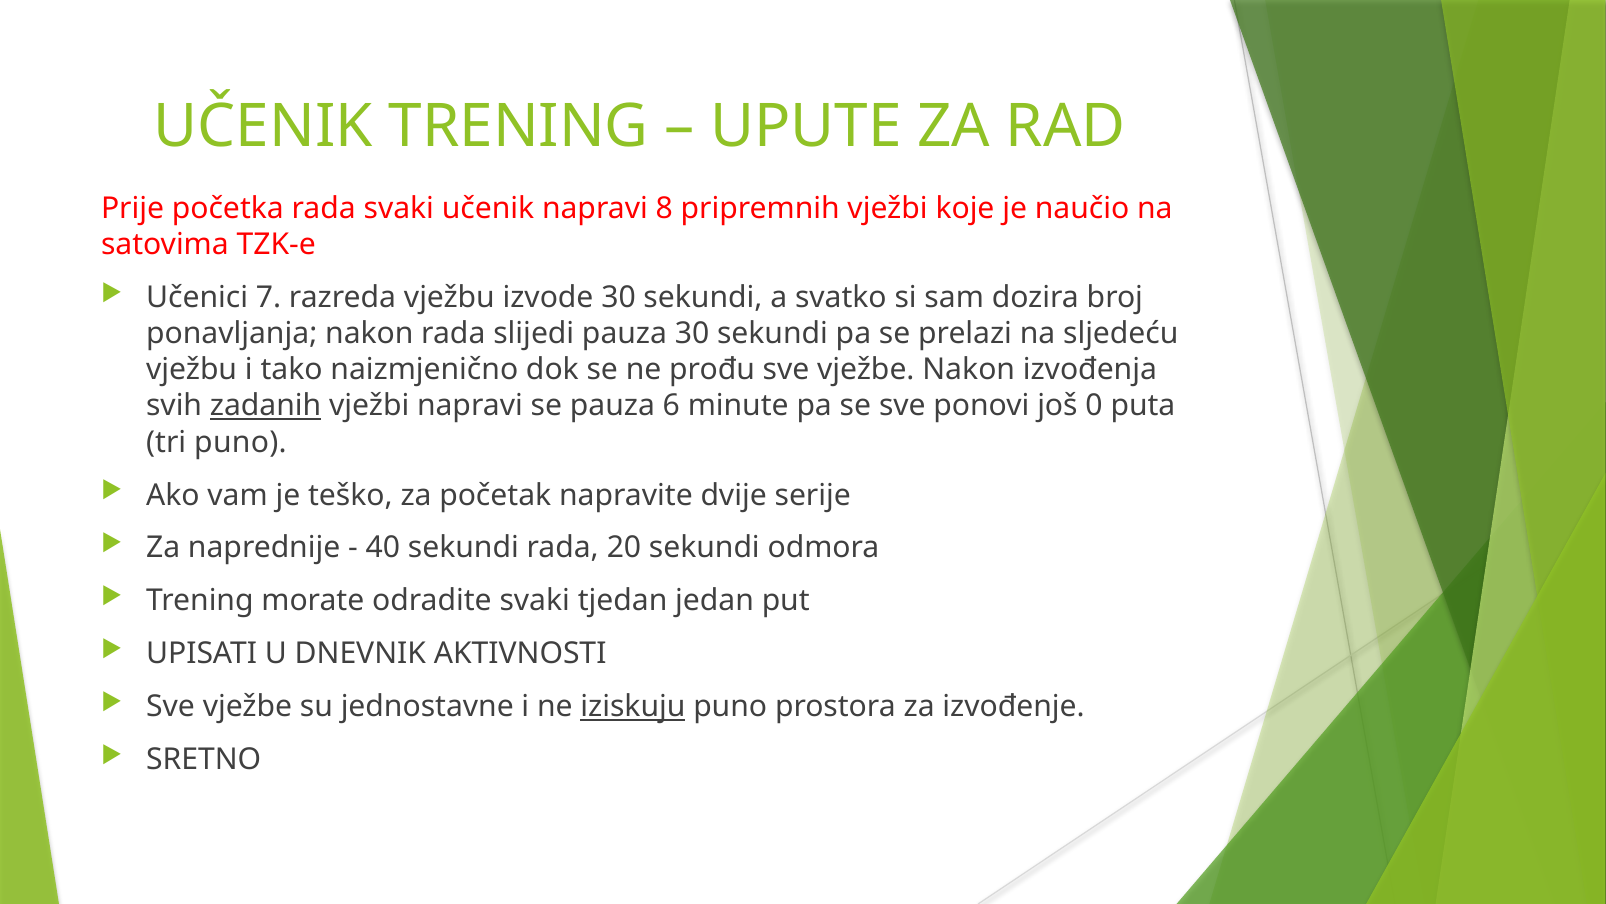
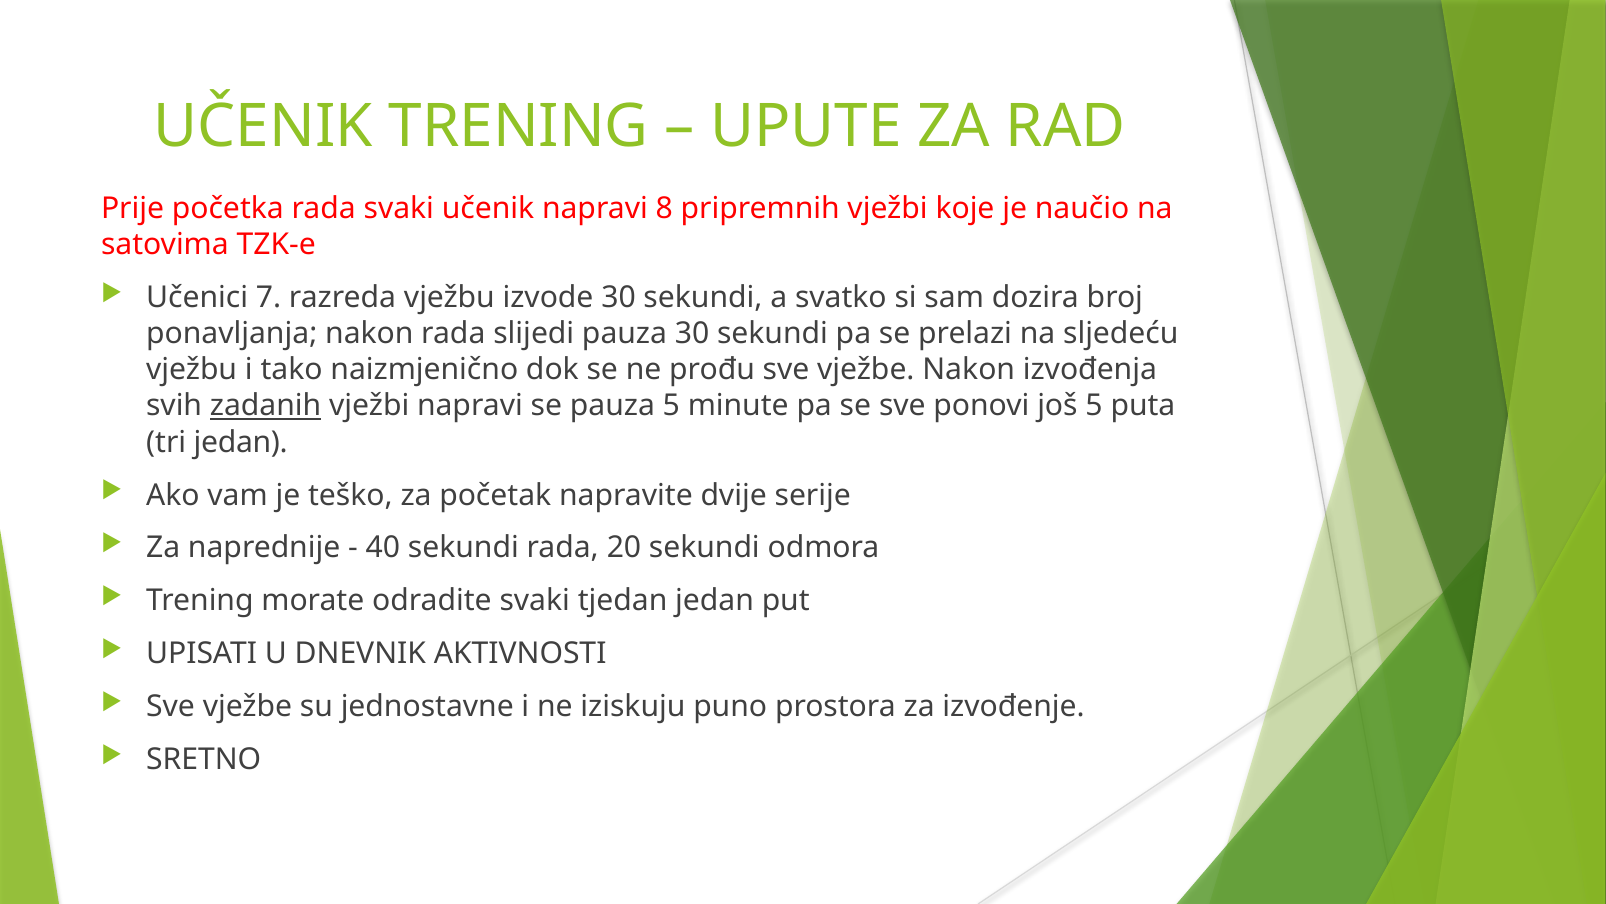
pauza 6: 6 -> 5
još 0: 0 -> 5
tri puno: puno -> jedan
iziskuju underline: present -> none
